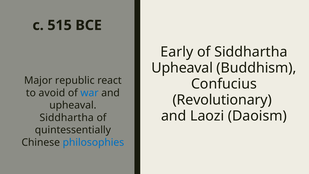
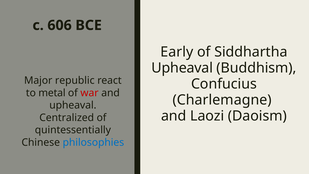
515: 515 -> 606
avoid: avoid -> metal
war colour: blue -> red
Revolutionary: Revolutionary -> Charlemagne
Siddhartha at (67, 118): Siddhartha -> Centralized
